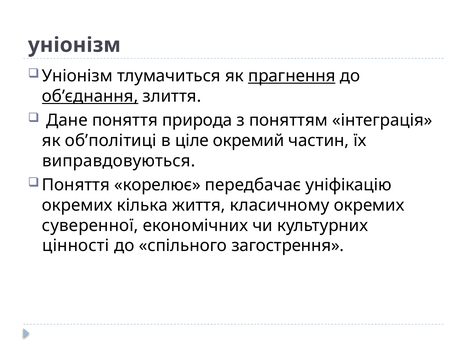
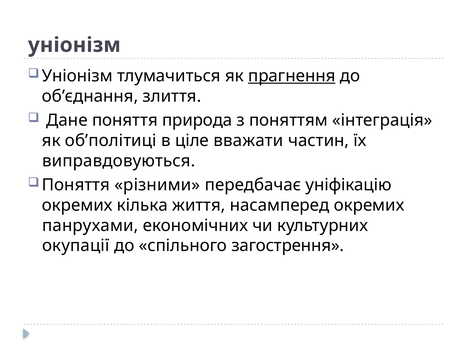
об’єднання underline: present -> none
окремий: окремий -> вважати
корелює: корелює -> різними
класичному: класичному -> насамперед
суверенної: суверенної -> панрухами
цінності: цінності -> окупації
